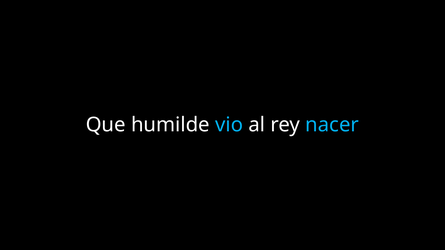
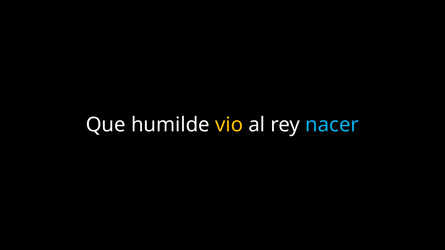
vio colour: light blue -> yellow
